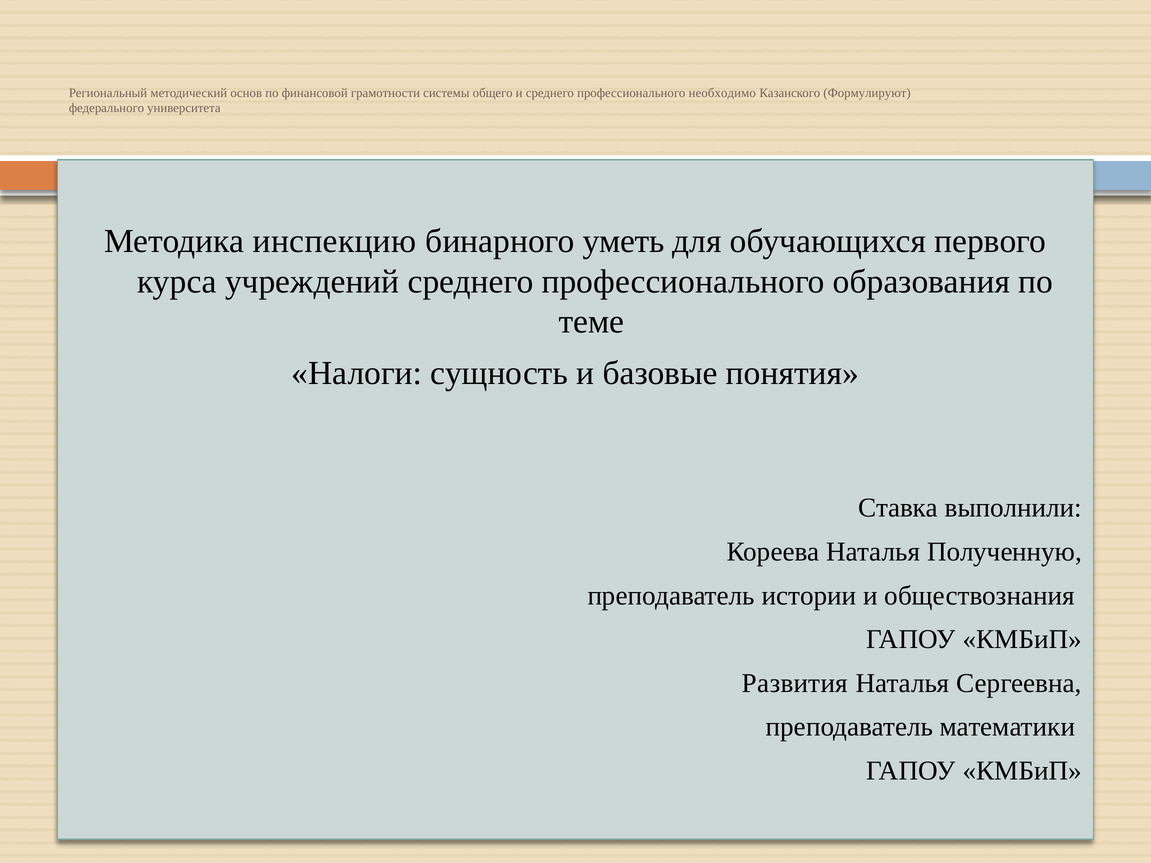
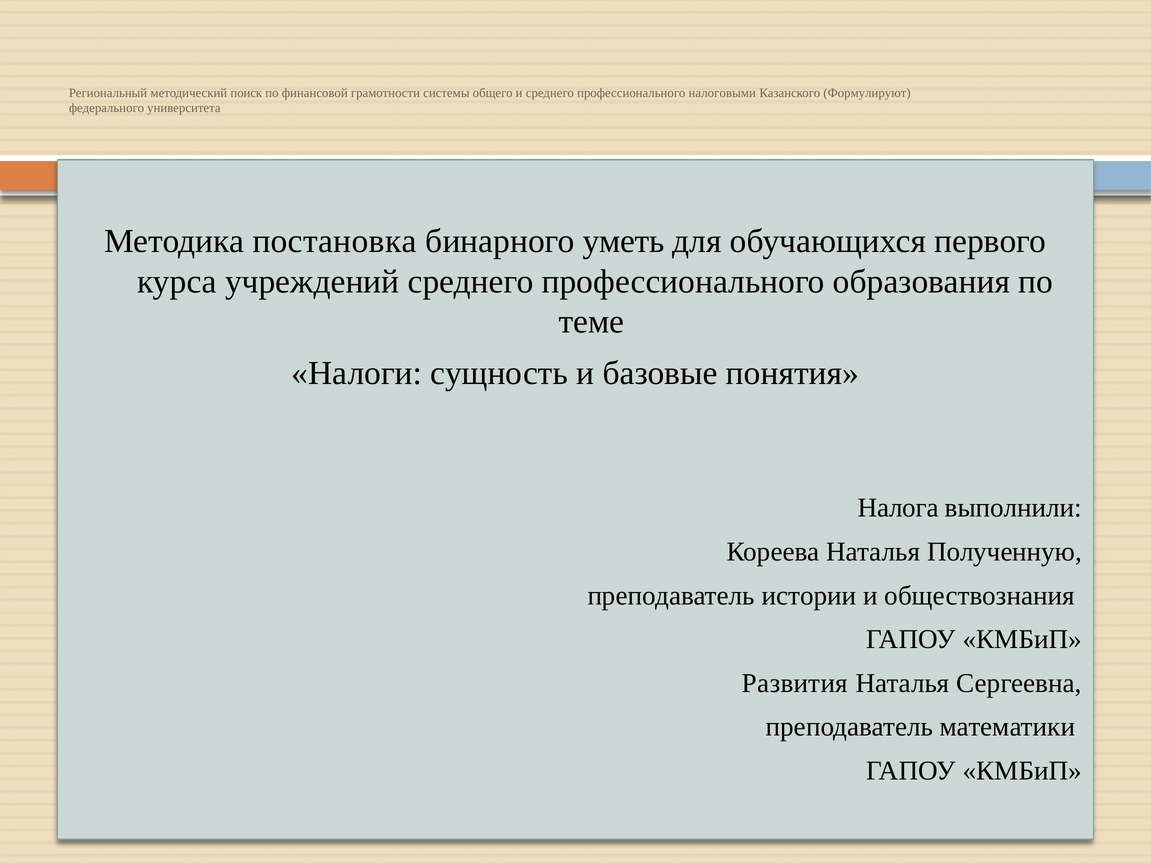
основ: основ -> поиск
необходимо: необходимо -> налоговыми
инспекцию: инспекцию -> постановка
Ставка: Ставка -> Налога
